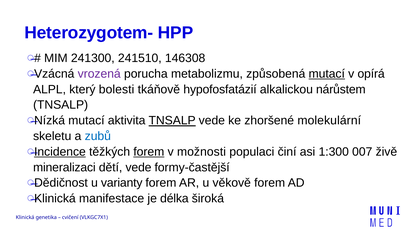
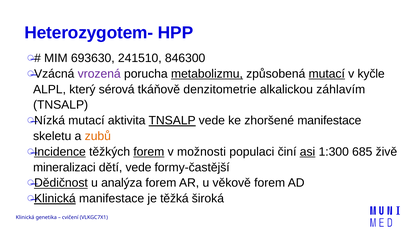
241300: 241300 -> 693630
146308: 146308 -> 846300
metabolizmu underline: none -> present
opírá: opírá -> kyčle
bolesti: bolesti -> sérová
hypofosfatázií: hypofosfatázií -> denzitometrie
nárůstem: nárůstem -> záhlavím
zhoršené molekulární: molekulární -> manifestace
zubů colour: blue -> orange
asi underline: none -> present
007: 007 -> 685
Dědičnost underline: none -> present
varianty: varianty -> analýza
Klinická at (55, 198) underline: none -> present
délka: délka -> těžká
